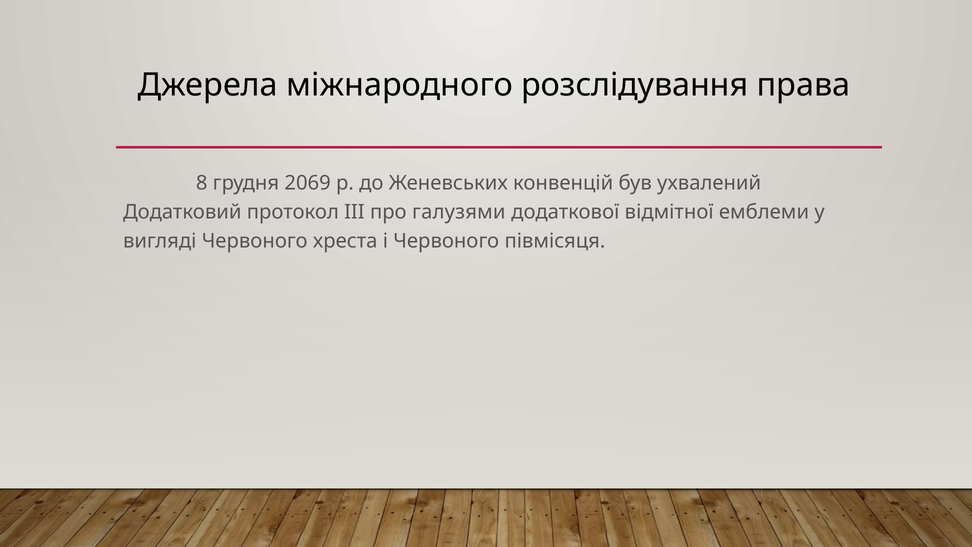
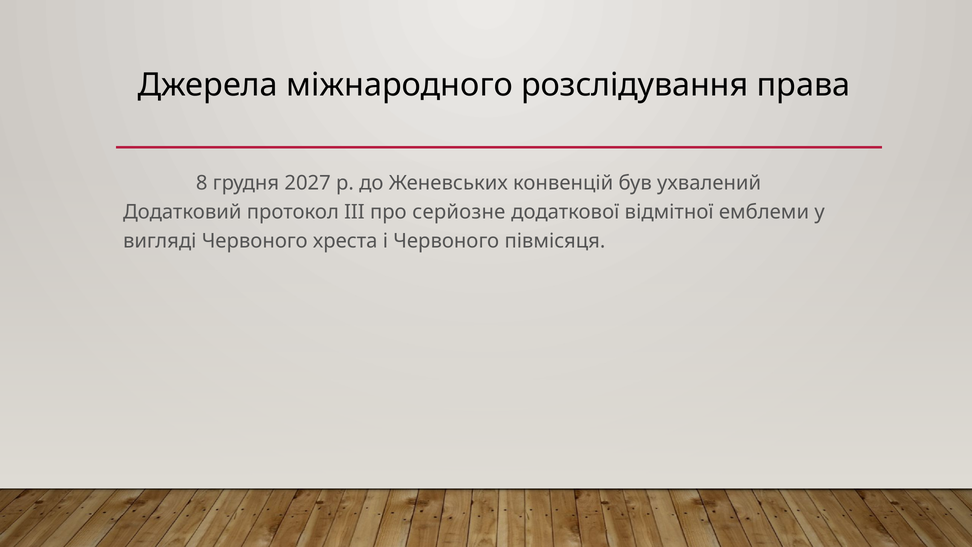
2069: 2069 -> 2027
галузями: галузями -> серйозне
